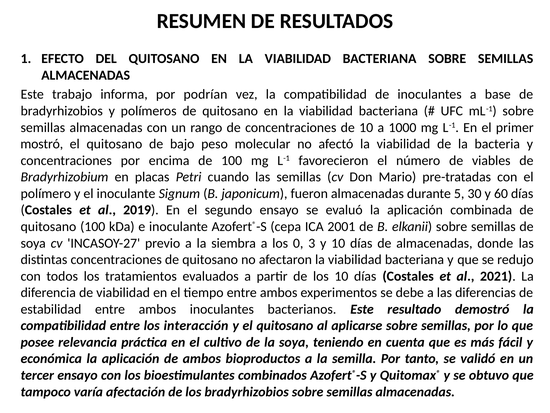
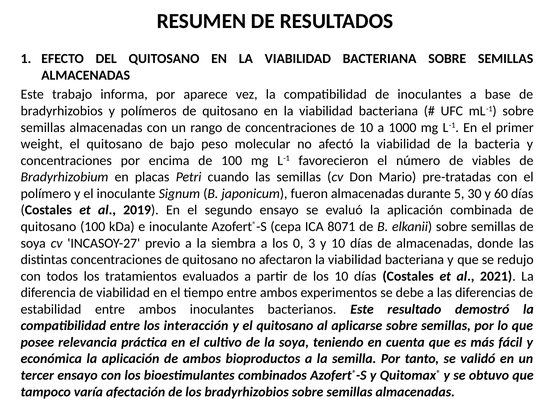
podrían: podrían -> aparece
mostró: mostró -> weight
2001: 2001 -> 8071
